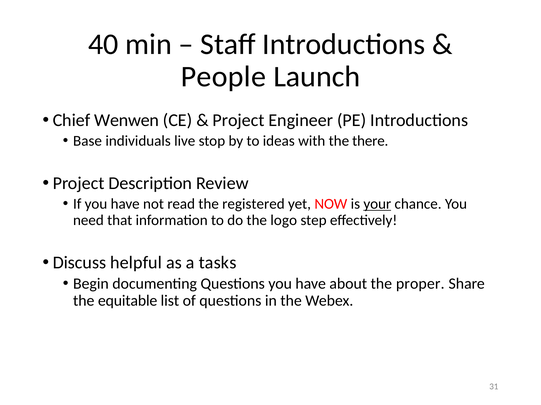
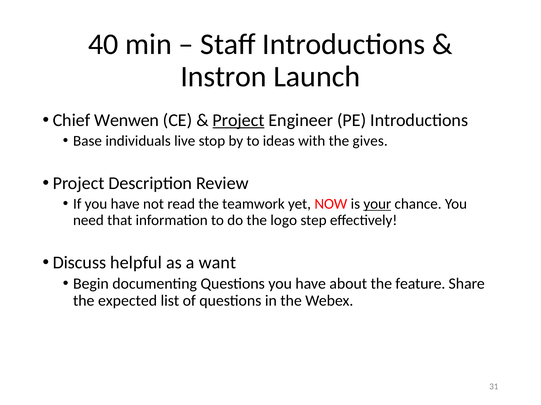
People: People -> Instron
Project at (239, 120) underline: none -> present
there: there -> gives
registered: registered -> teamwork
tasks: tasks -> want
proper: proper -> feature
equitable: equitable -> expected
